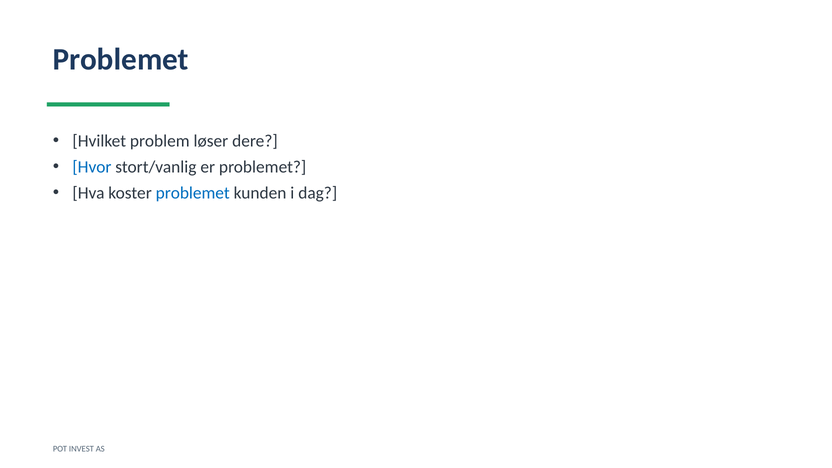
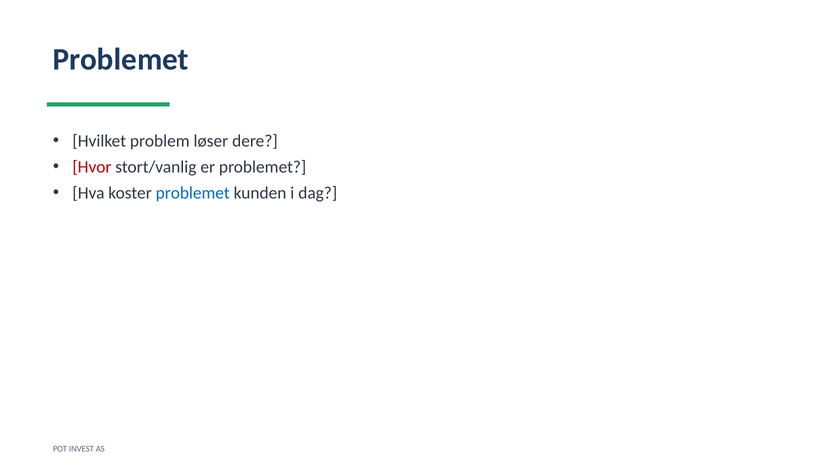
Hvor colour: blue -> red
